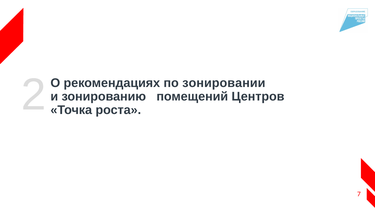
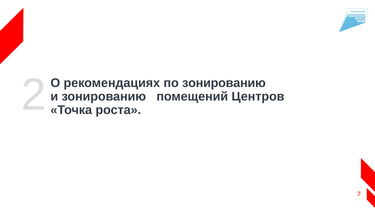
по зонировании: зонировании -> зонированию
